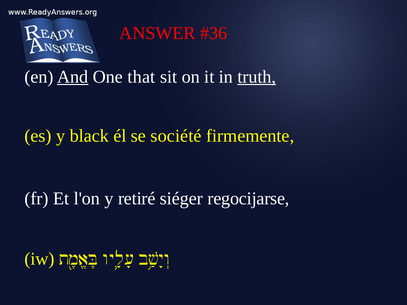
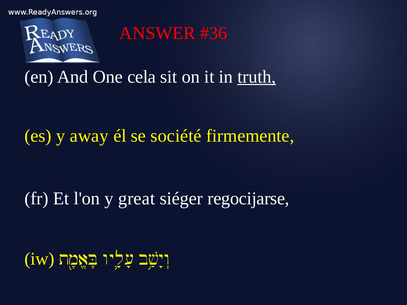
And underline: present -> none
that: that -> cela
black: black -> away
retiré: retiré -> great
